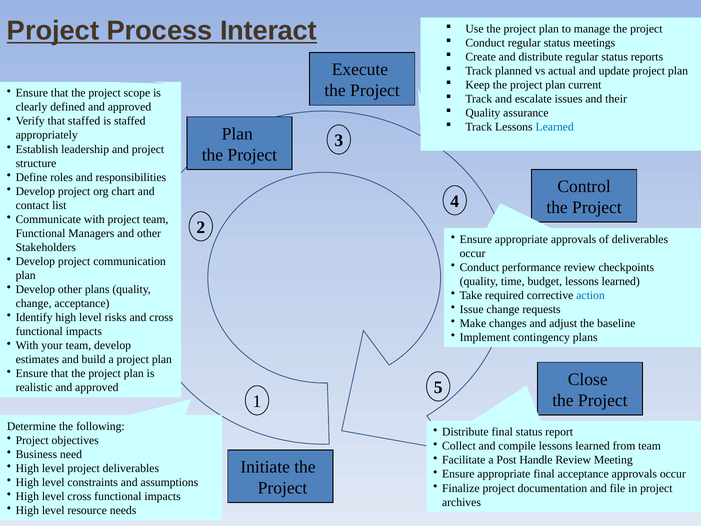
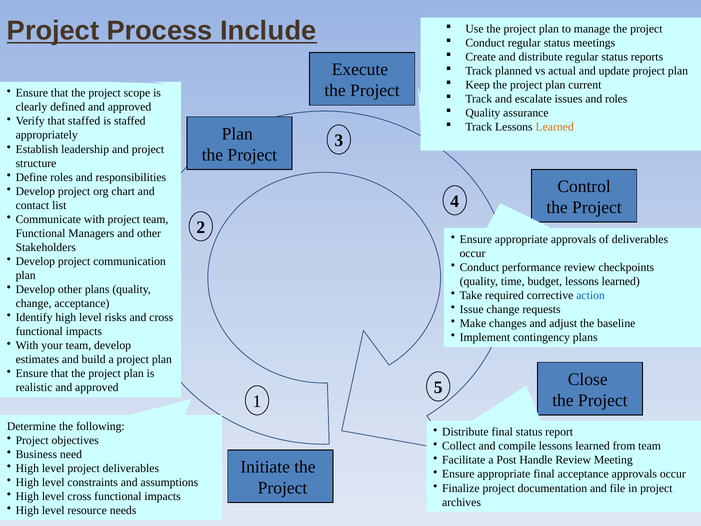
Interact: Interact -> Include
and their: their -> roles
Learned at (555, 127) colour: blue -> orange
